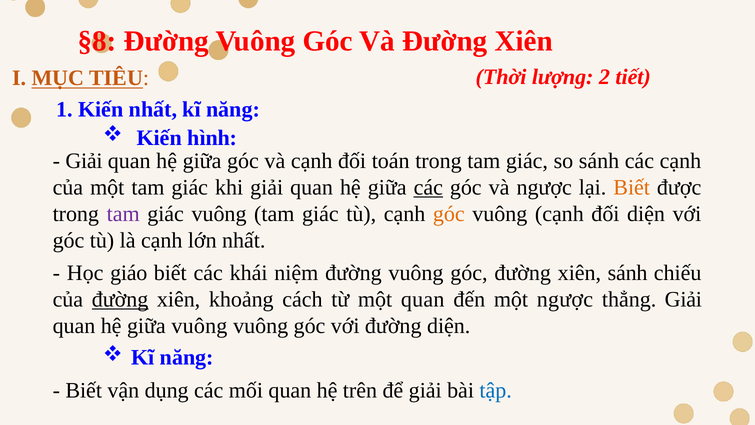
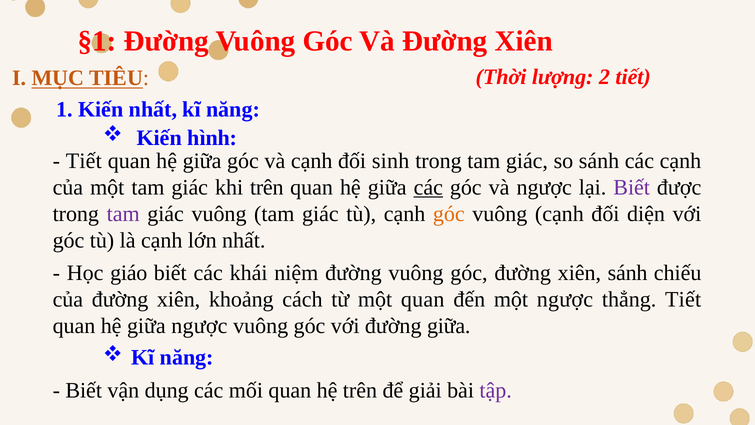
§8: §8 -> §1
Giải at (84, 161): Giải -> Tiết
toán: toán -> sinh
khi giải: giải -> trên
Biết at (632, 187) colour: orange -> purple
đường at (120, 299) underline: present -> none
thẳng Giải: Giải -> Tiết
giữa vuông: vuông -> ngược
đường diện: diện -> giữa
tập colour: blue -> purple
